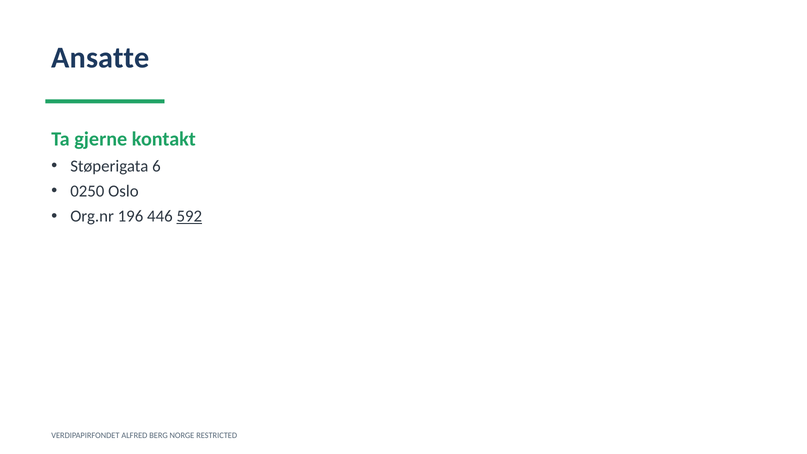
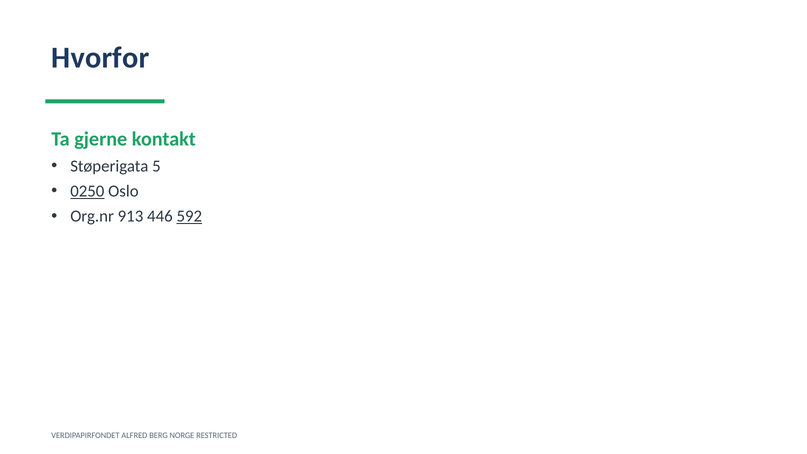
Ansatte: Ansatte -> Hvorfor
6: 6 -> 5
0250 underline: none -> present
196: 196 -> 913
